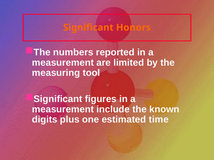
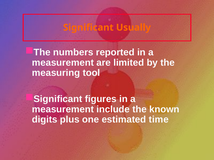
Honors: Honors -> Usually
